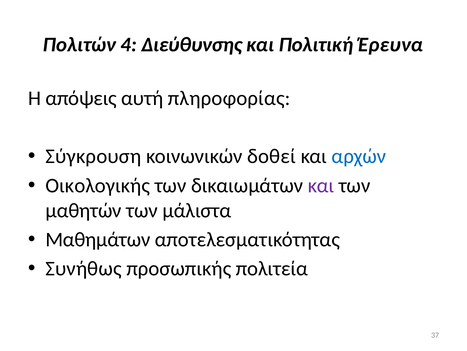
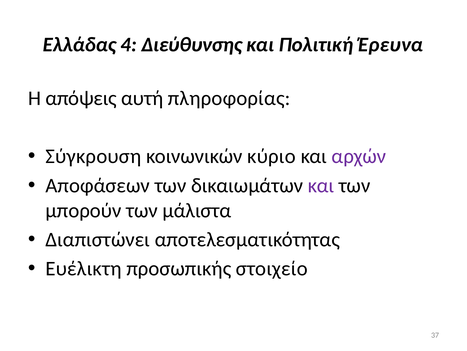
Πολιτών: Πολιτών -> Ελλάδας
δοθεί: δοθεί -> κύριο
αρχών colour: blue -> purple
Οικολογικής: Οικολογικής -> Αποφάσεων
μαθητών: μαθητών -> μπορούν
Μαθημάτων: Μαθημάτων -> Διαπιστώνει
Συνήθως: Συνήθως -> Ευέλικτη
πολιτεία: πολιτεία -> στοιχείο
